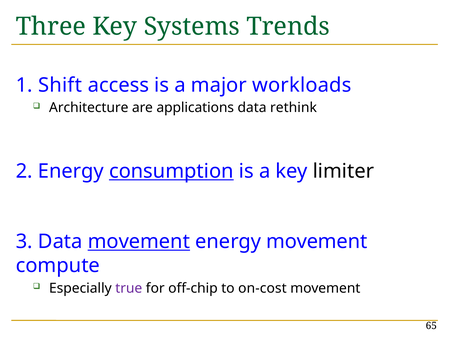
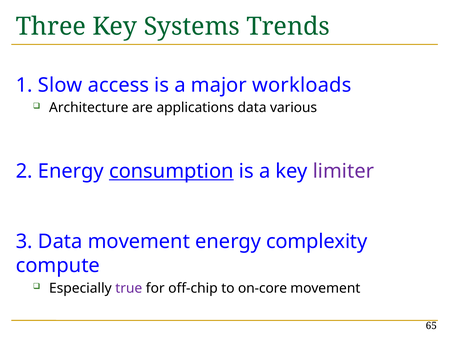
Shift: Shift -> Slow
rethink: rethink -> various
limiter colour: black -> purple
movement at (139, 242) underline: present -> none
energy movement: movement -> complexity
on-cost: on-cost -> on-core
